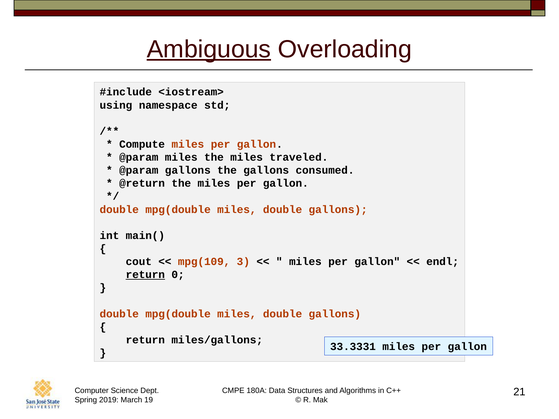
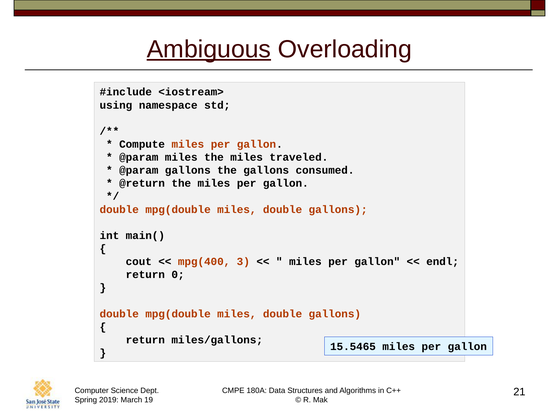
mpg(109: mpg(109 -> mpg(400
return at (145, 275) underline: present -> none
33.3331: 33.3331 -> 15.5465
